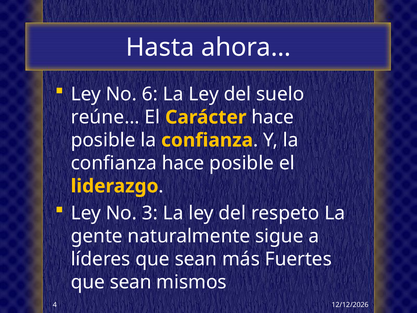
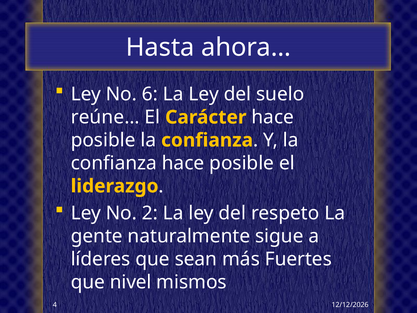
3: 3 -> 2
sean at (131, 282): sean -> nivel
